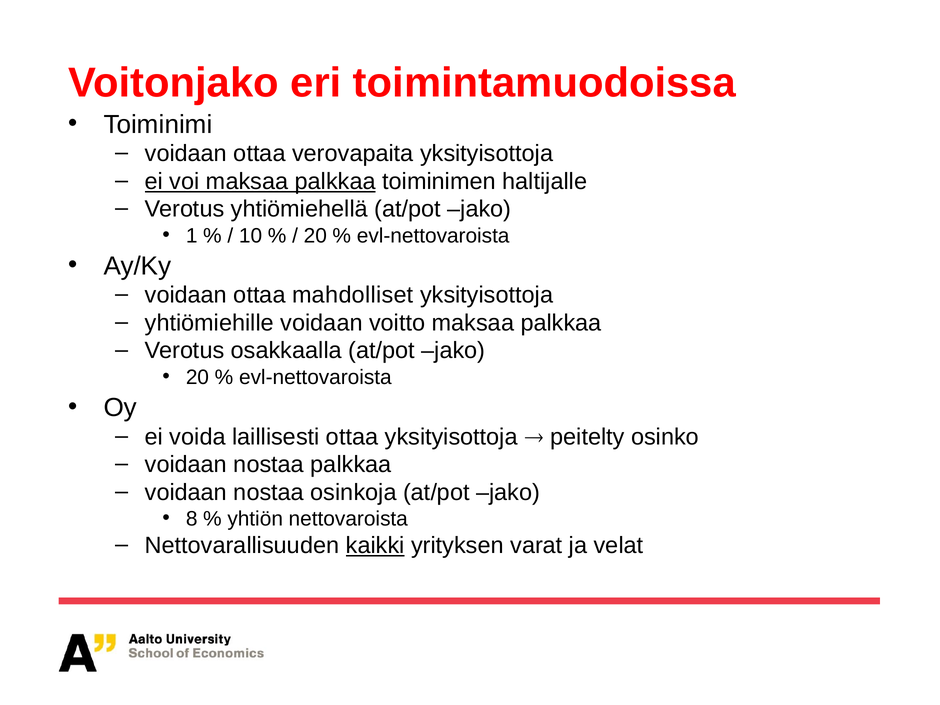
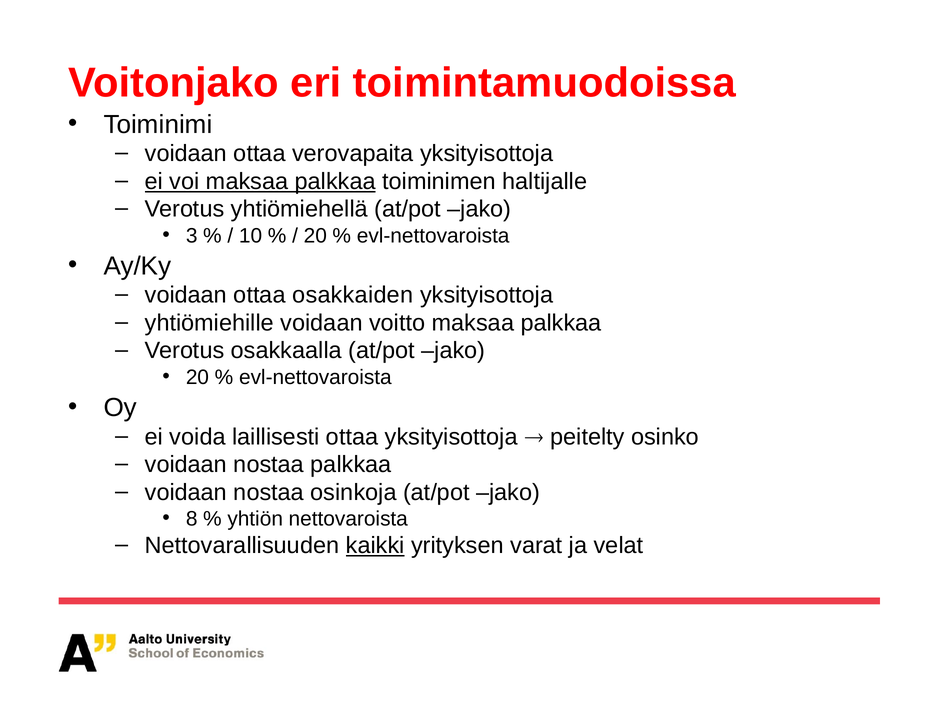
1: 1 -> 3
mahdolliset: mahdolliset -> osakkaiden
